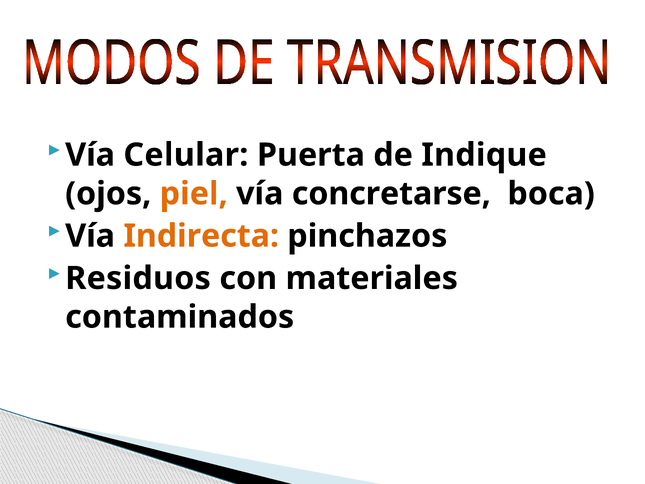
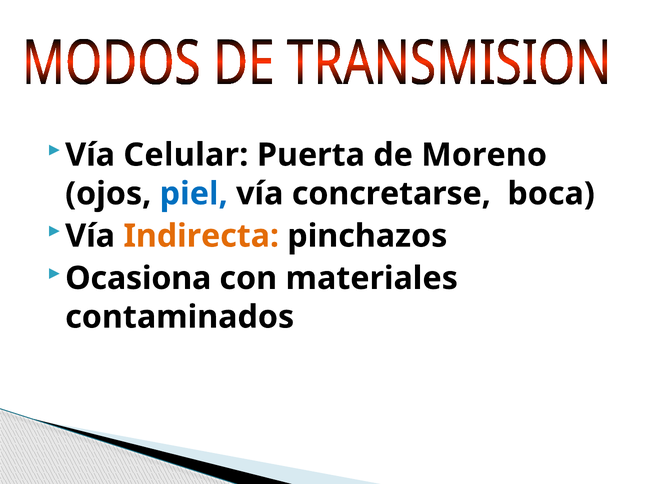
Indique: Indique -> Moreno
piel colour: orange -> blue
Residuos: Residuos -> Ocasiona
